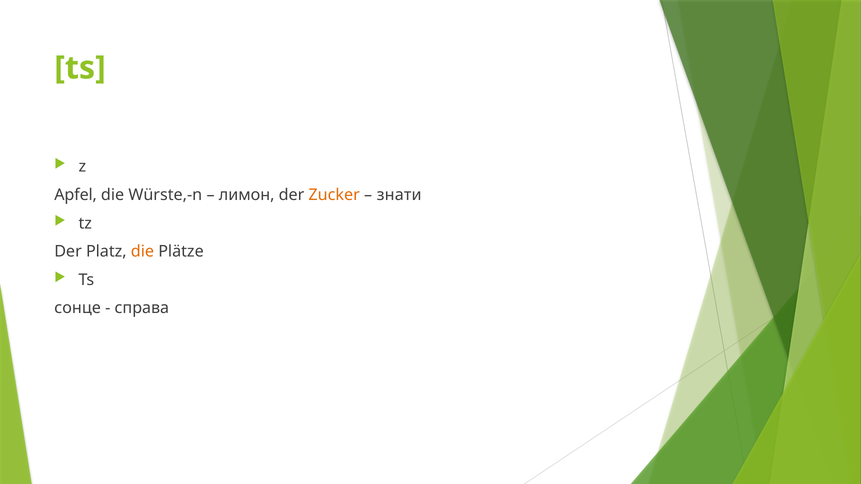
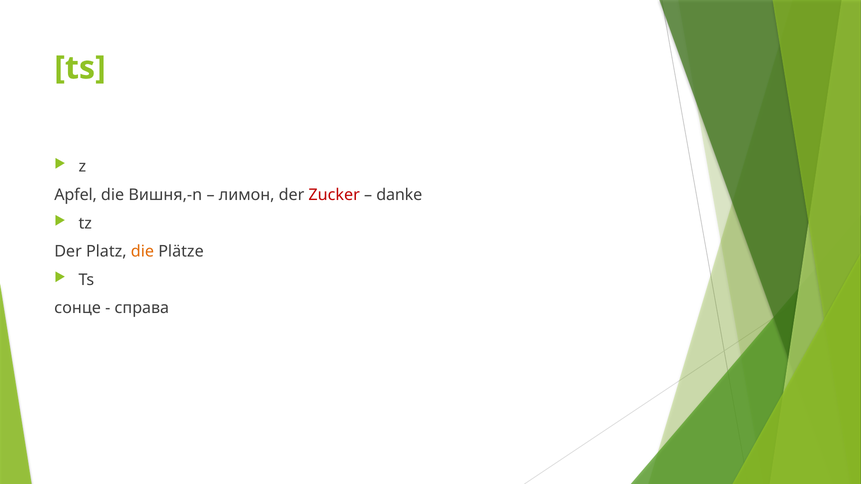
Würste,-n: Würste,-n -> Вишня,-n
Zucker colour: orange -> red
знати: знати -> danke
